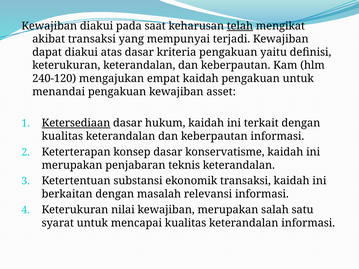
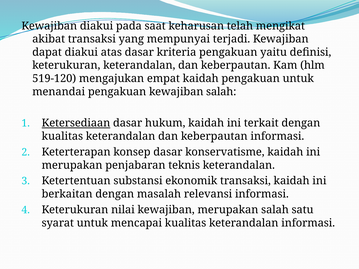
telah underline: present -> none
240-120: 240-120 -> 519-120
kewajiban asset: asset -> salah
